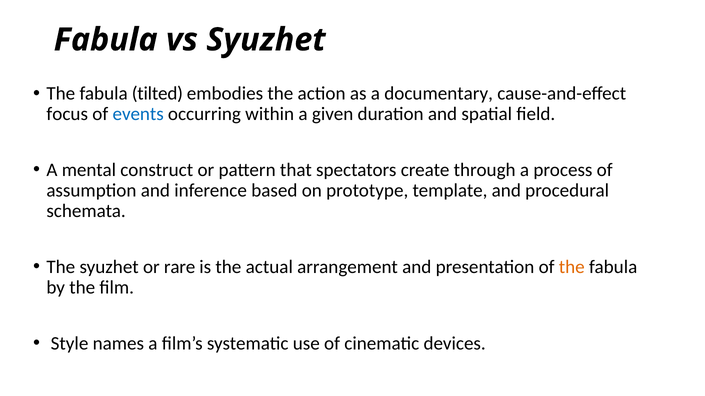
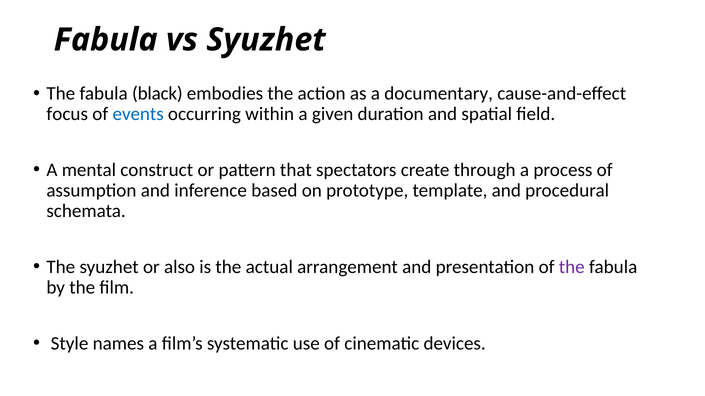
tilted: tilted -> black
rare: rare -> also
the at (572, 267) colour: orange -> purple
